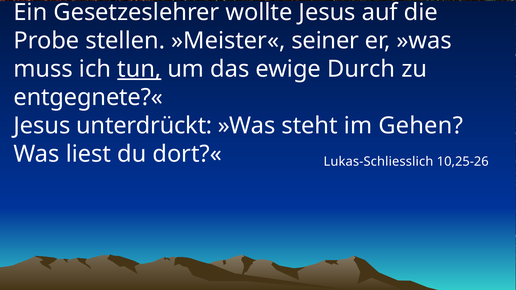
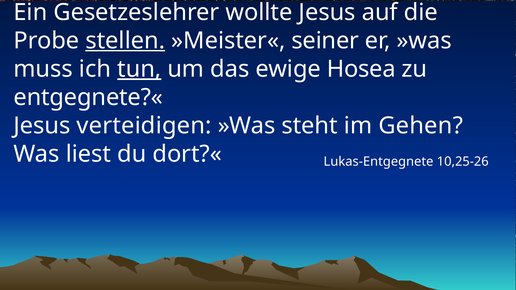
stellen underline: none -> present
Durch: Durch -> Hosea
unterdrückt: unterdrückt -> verteidigen
Lukas-Schliesslich: Lukas-Schliesslich -> Lukas-Entgegnete
